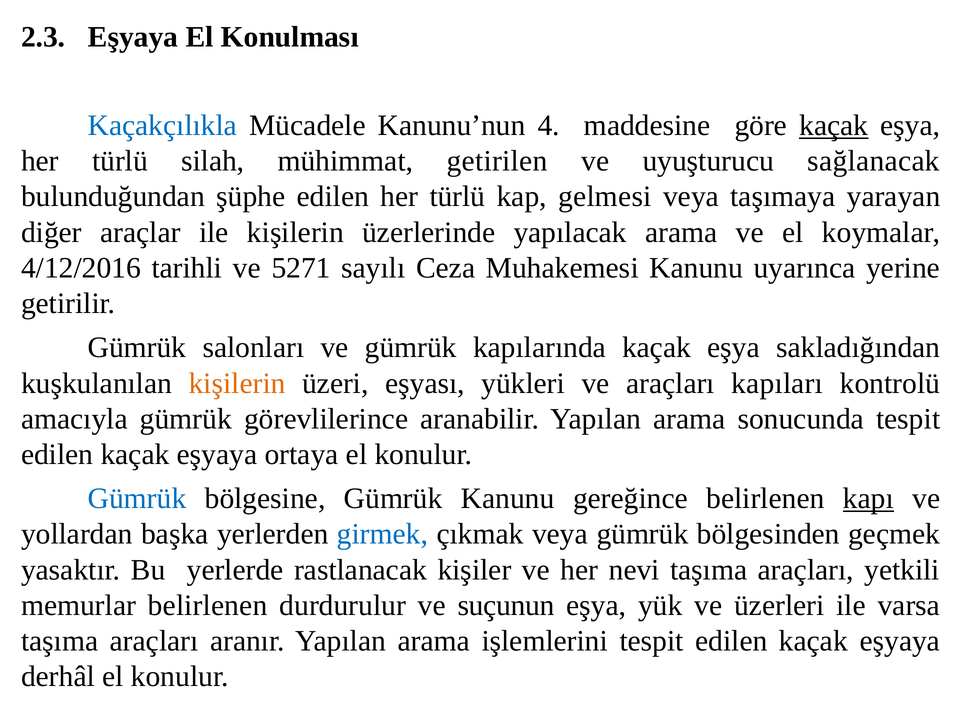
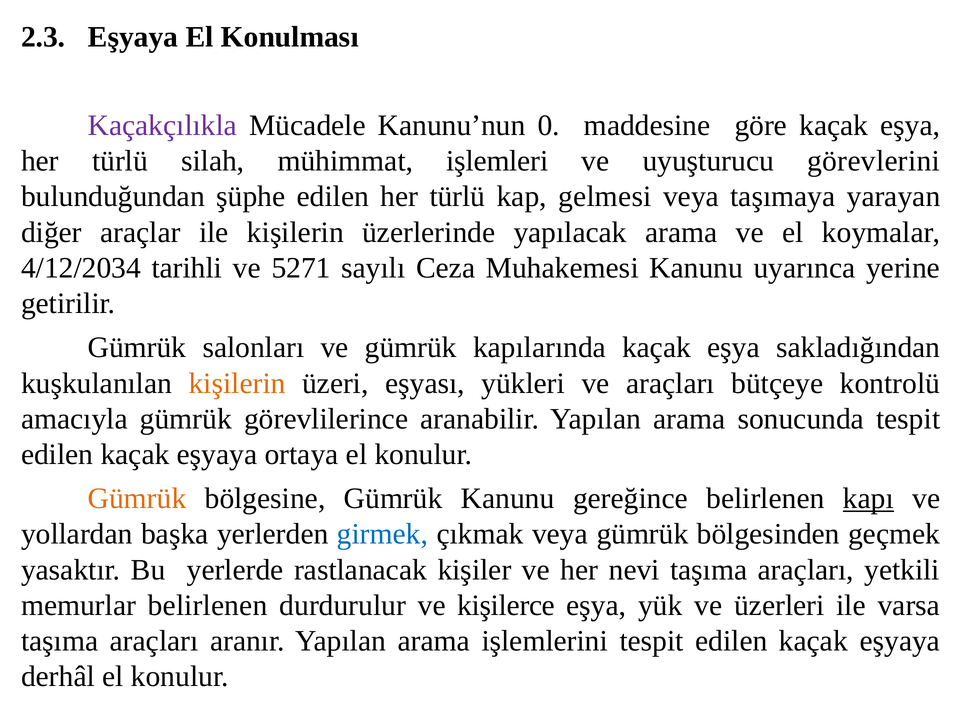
Kaçakçılıkla colour: blue -> purple
4: 4 -> 0
kaçak at (834, 125) underline: present -> none
getirilen: getirilen -> işlemleri
sağlanacak: sağlanacak -> görevlerini
4/12/2016: 4/12/2016 -> 4/12/2034
kapıları: kapıları -> bütçeye
Gümrük at (137, 498) colour: blue -> orange
suçunun: suçunun -> kişilerce
